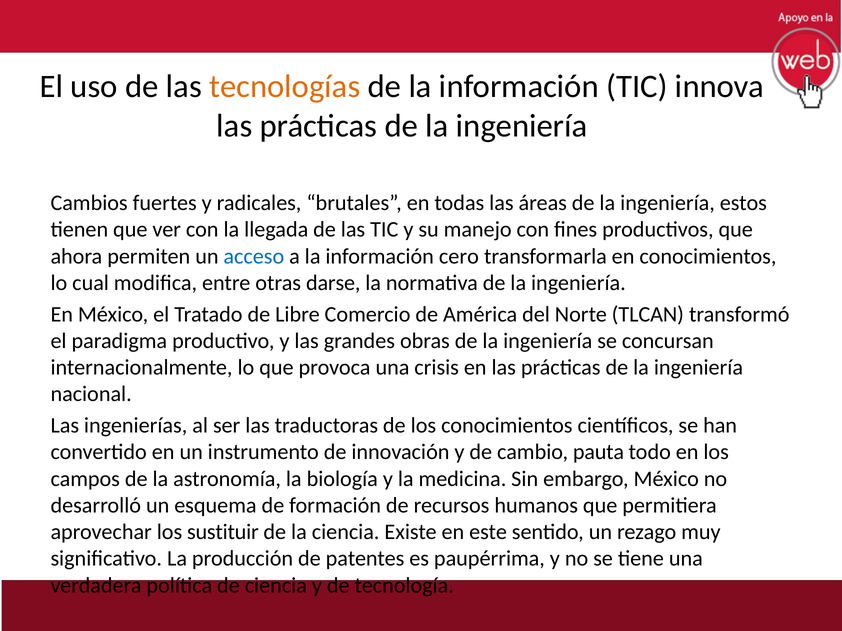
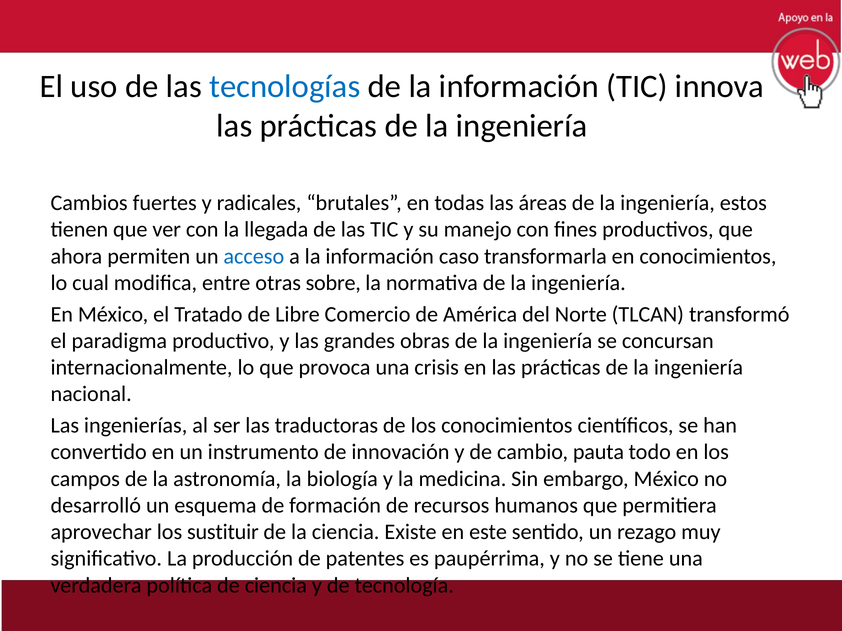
tecnologías colour: orange -> blue
cero: cero -> caso
darse: darse -> sobre
